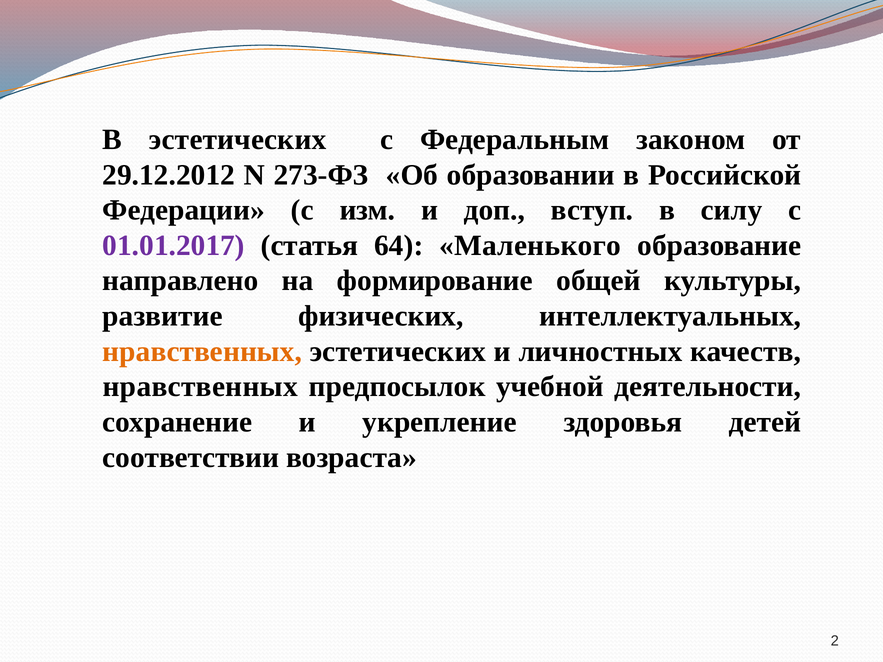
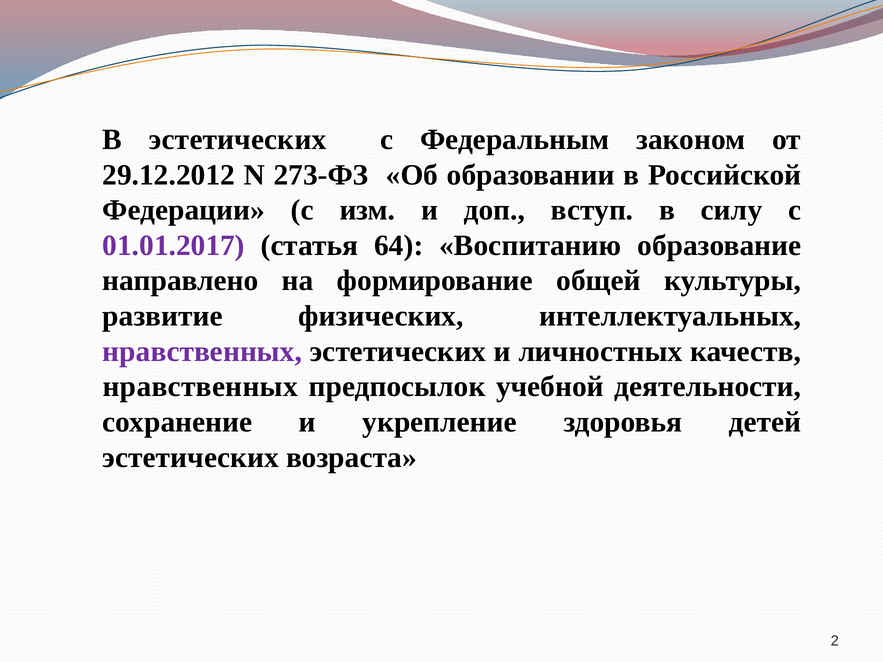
Маленького: Маленького -> Воспитанию
нравственных at (202, 352) colour: orange -> purple
соответствии at (191, 457): соответствии -> эстетических
